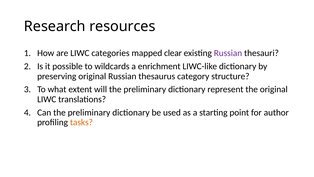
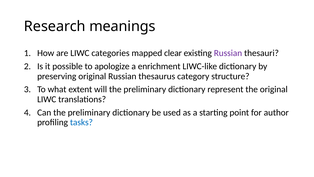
resources: resources -> meanings
wildcards: wildcards -> apologize
tasks colour: orange -> blue
